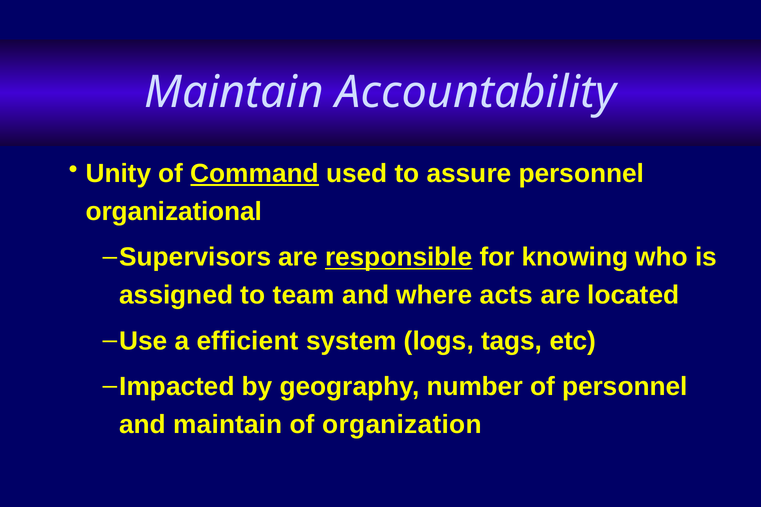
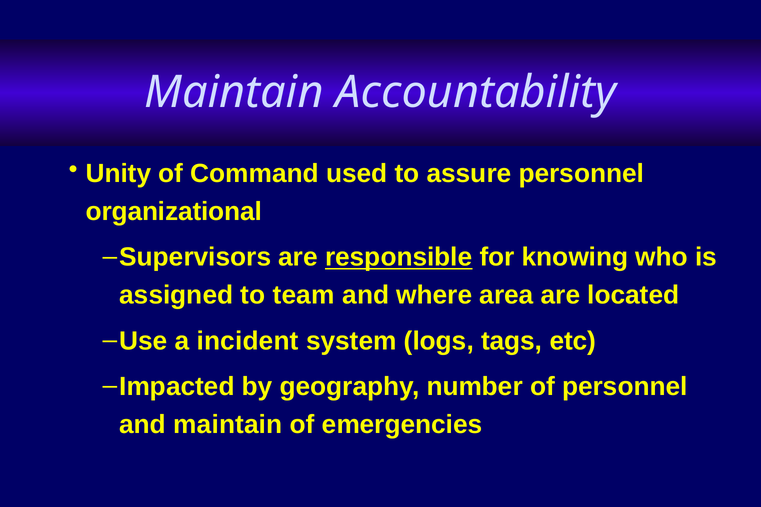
Command underline: present -> none
acts: acts -> area
efficient: efficient -> incident
organization: organization -> emergencies
